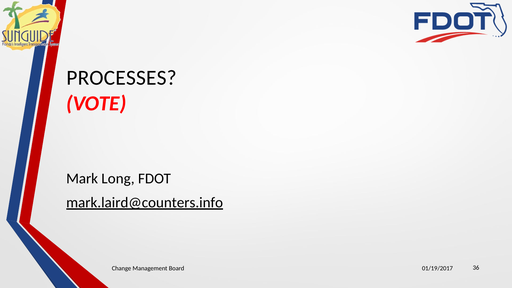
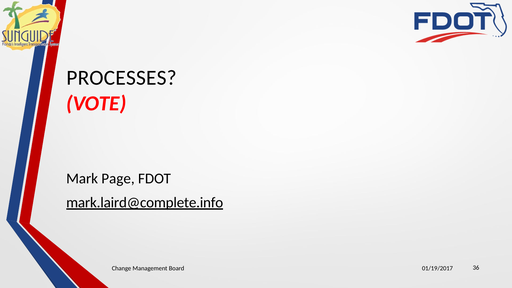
Long: Long -> Page
mark.laird@counters.info: mark.laird@counters.info -> mark.laird@complete.info
